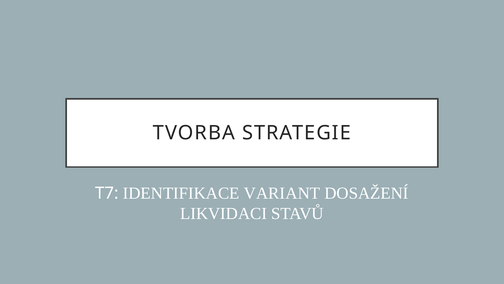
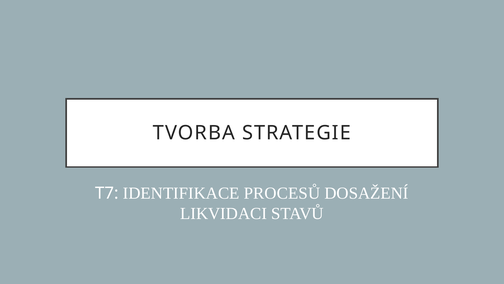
VARIANT: VARIANT -> PROCESŮ
